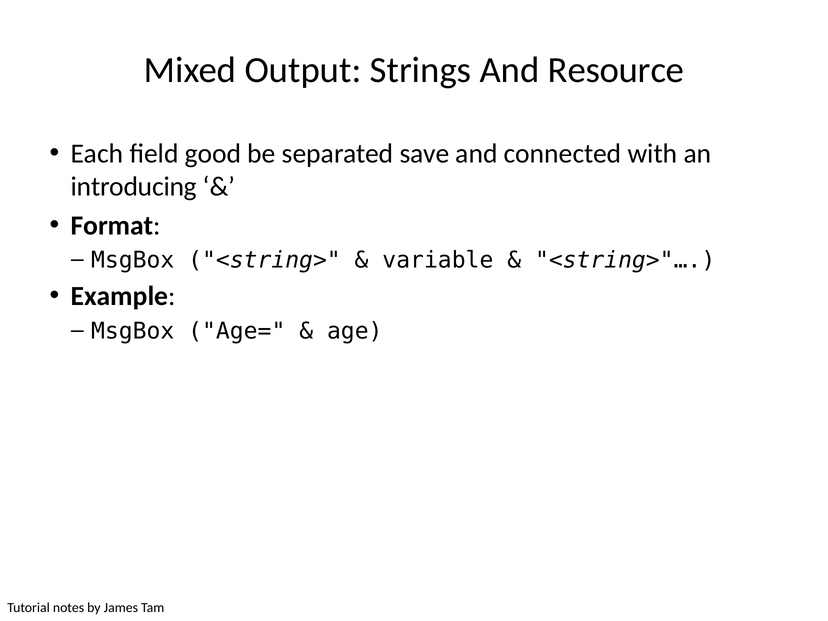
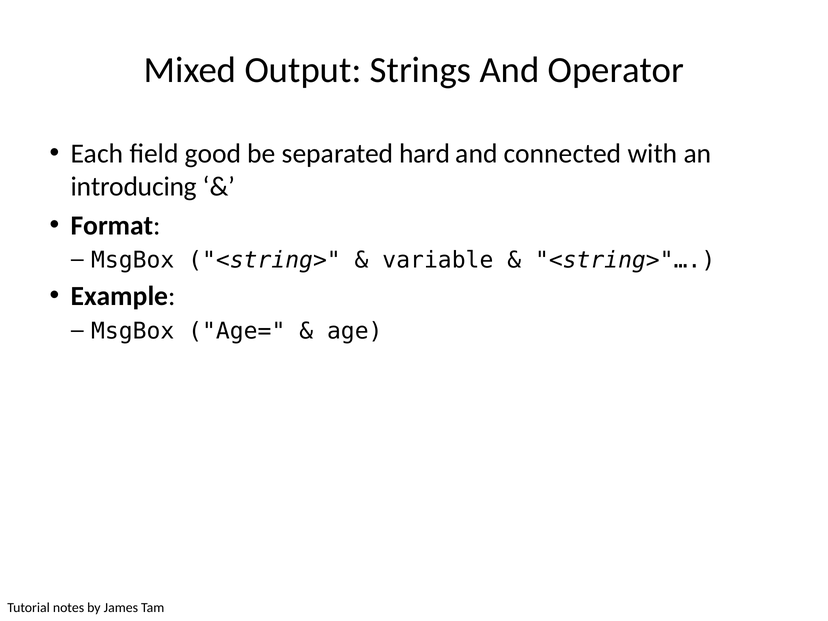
Resource: Resource -> Operator
save: save -> hard
